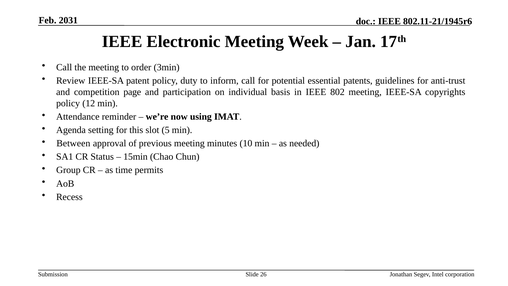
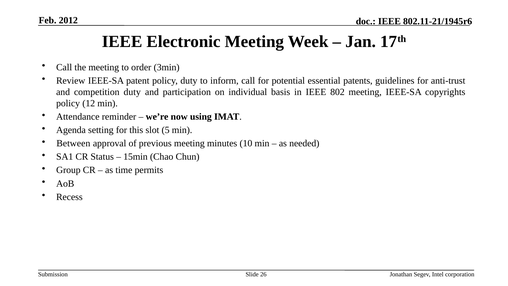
2031: 2031 -> 2012
competition page: page -> duty
